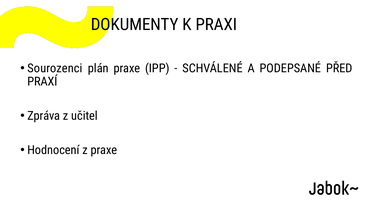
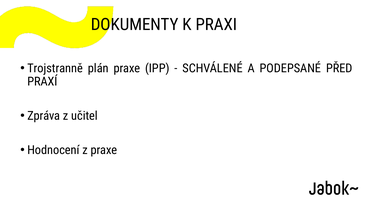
Sourozenci: Sourozenci -> Trojstranně
